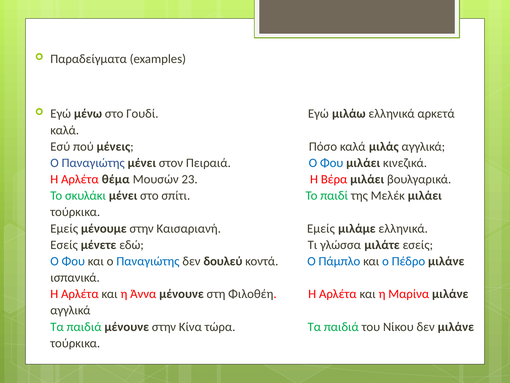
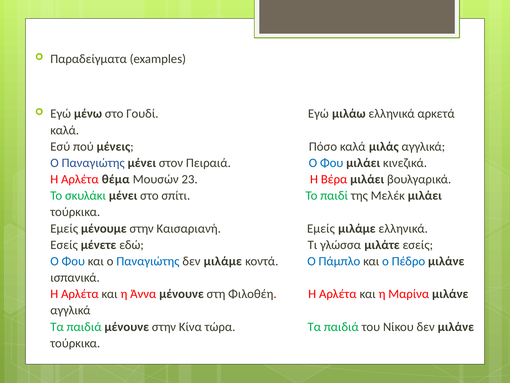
δεν δουλεύ: δουλεύ -> μιλάμε
